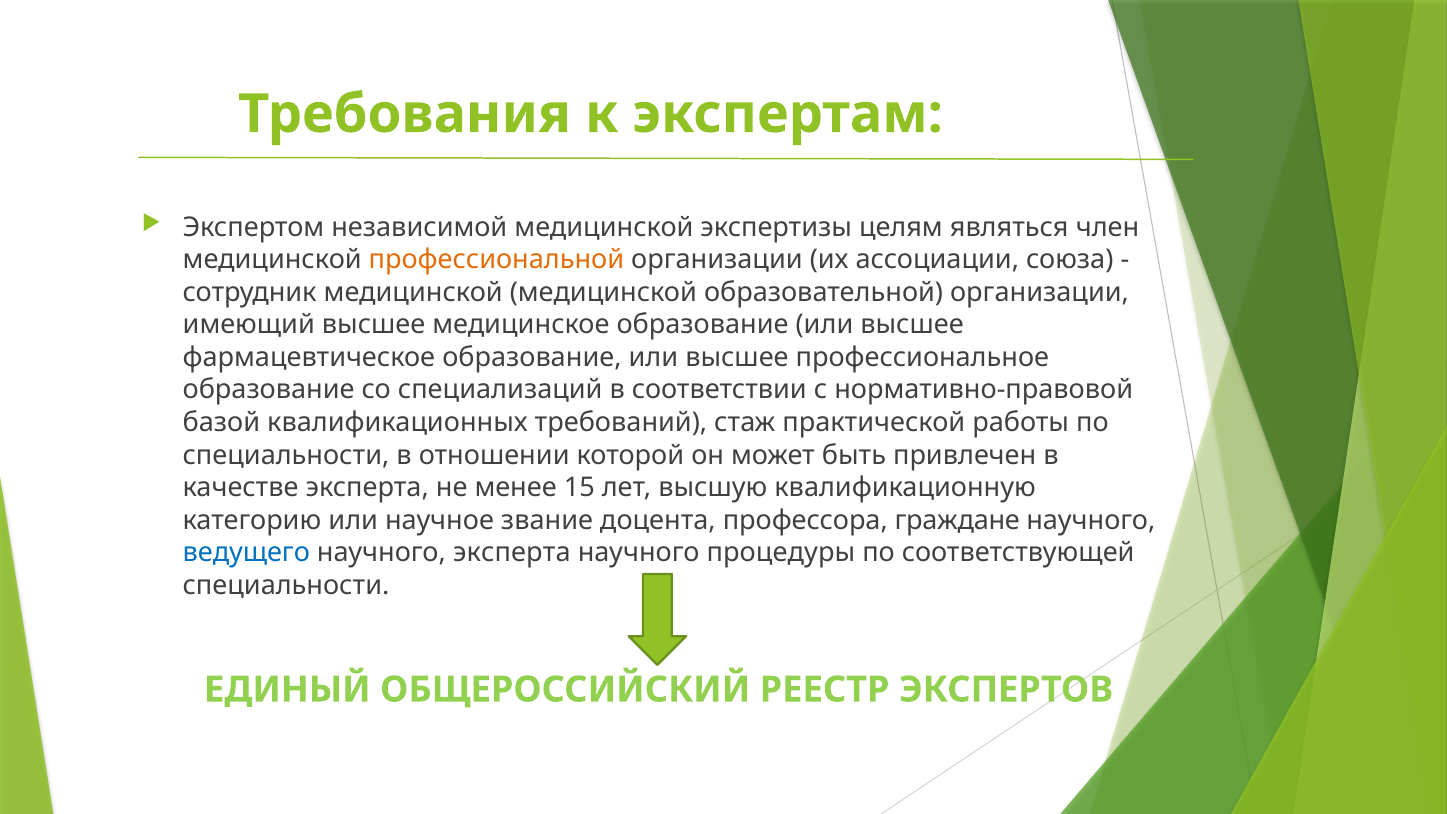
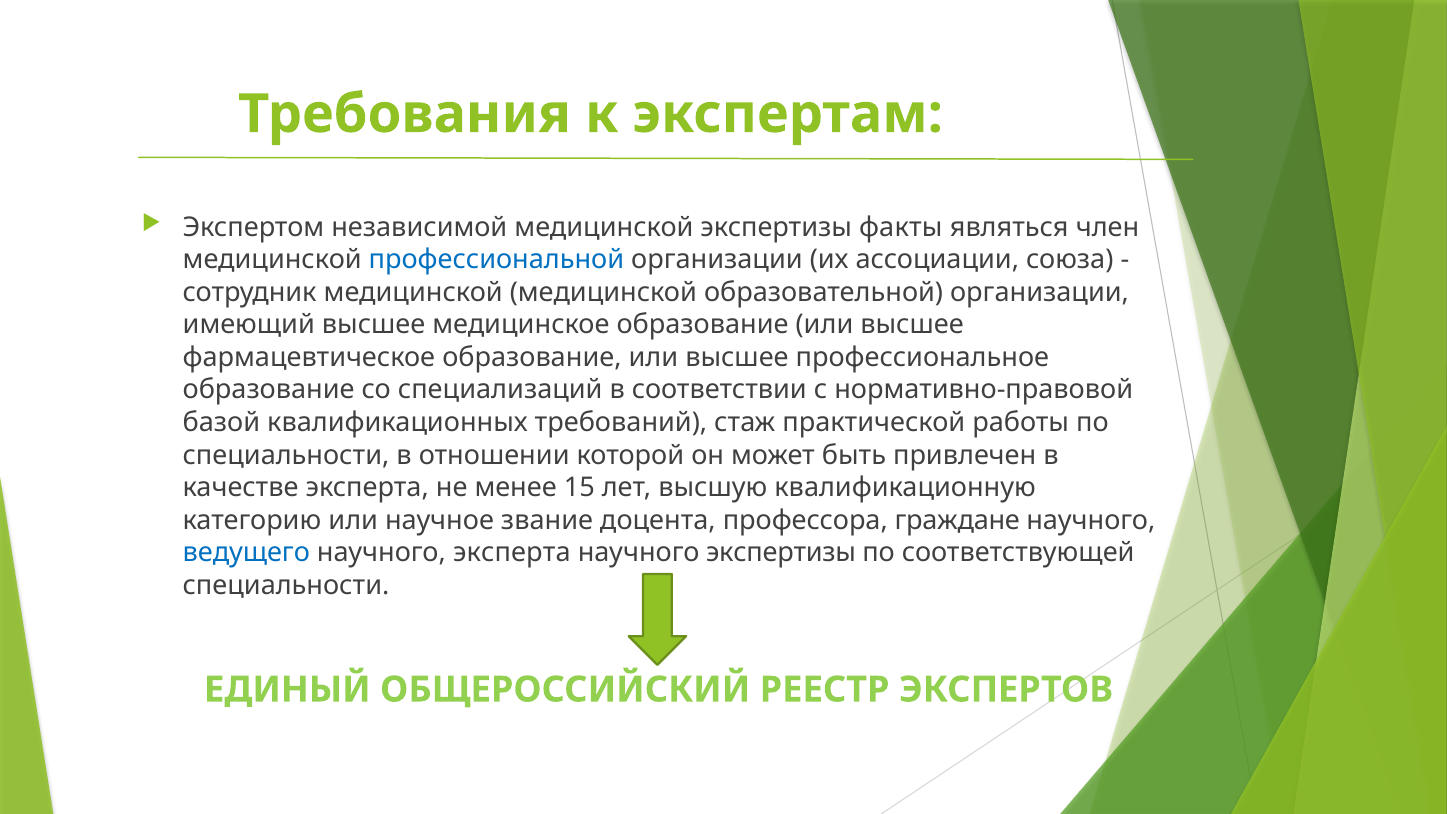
целям: целям -> факты
профессиональной colour: orange -> blue
научного процедуры: процедуры -> экспертизы
